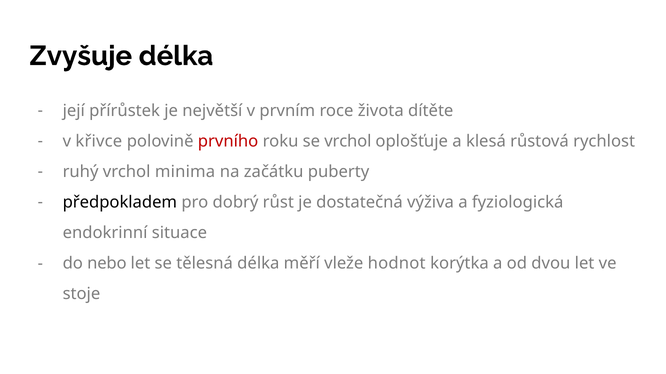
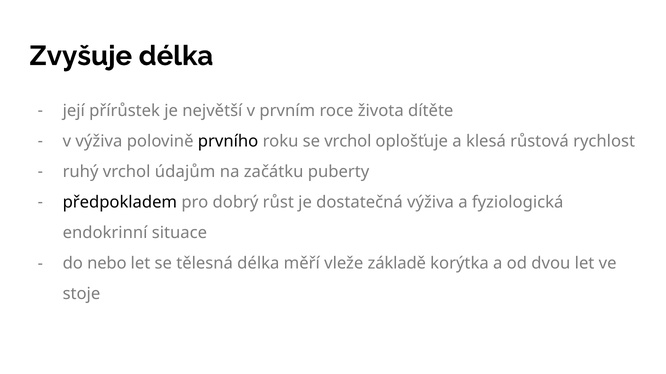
v křivce: křivce -> výživa
prvního colour: red -> black
minima: minima -> údajům
hodnot: hodnot -> základě
